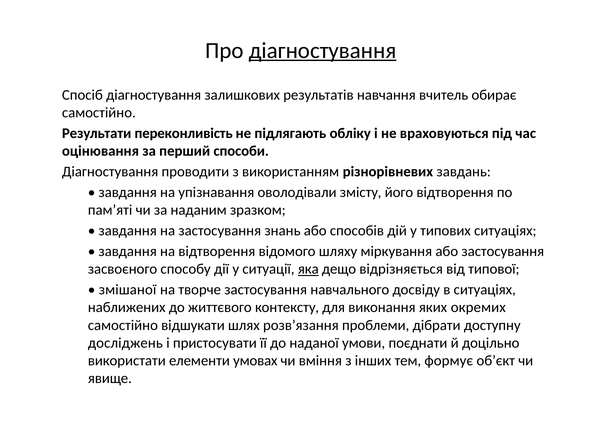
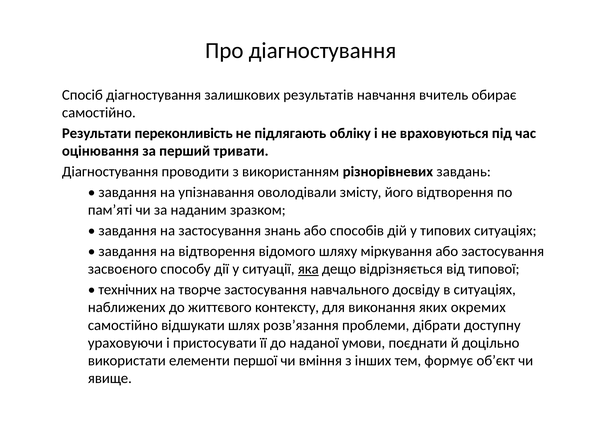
діагностування at (323, 51) underline: present -> none
способи: способи -> тривати
змішаної: змішаної -> технічних
досліджень: досліджень -> ураховуючи
умовах: умовах -> першої
